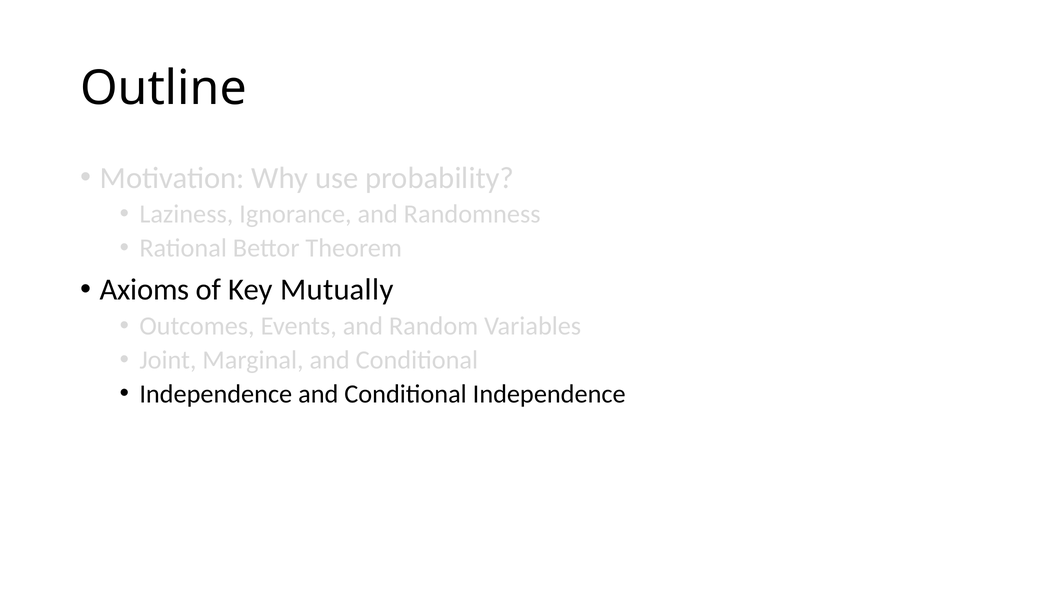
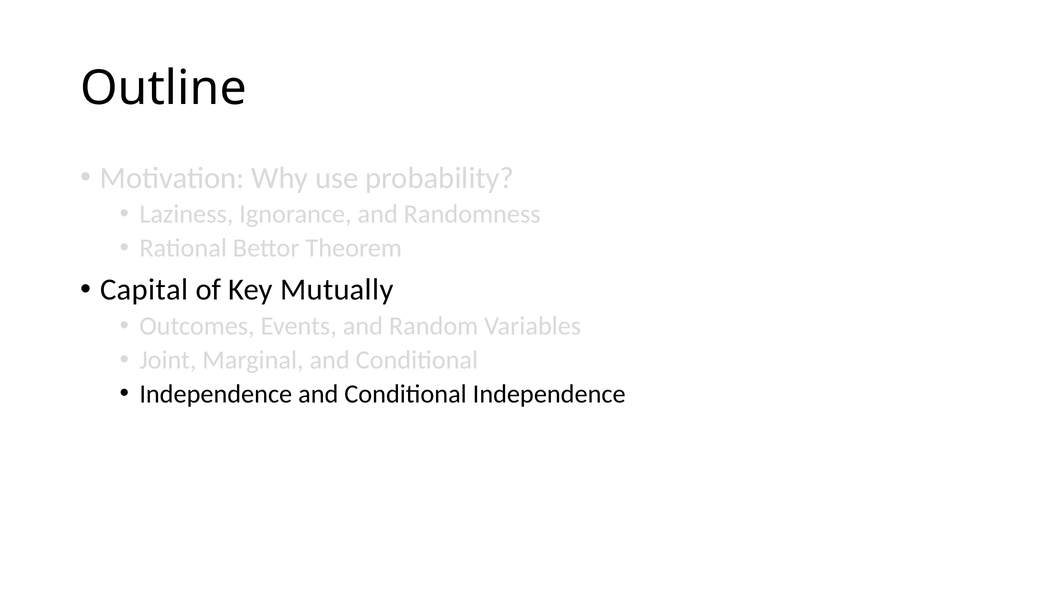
Axioms: Axioms -> Capital
